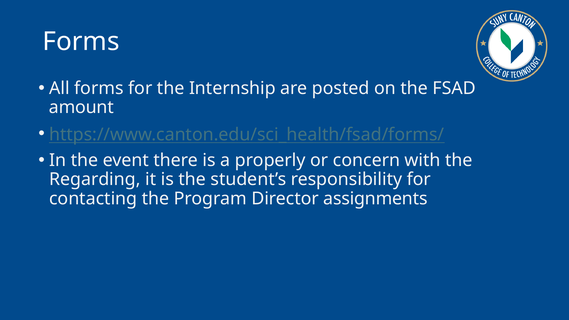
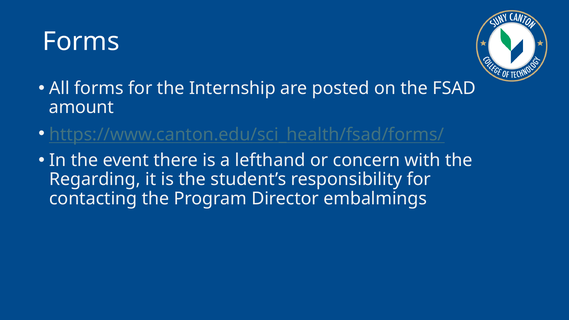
properly: properly -> lefthand
assignments: assignments -> embalmings
